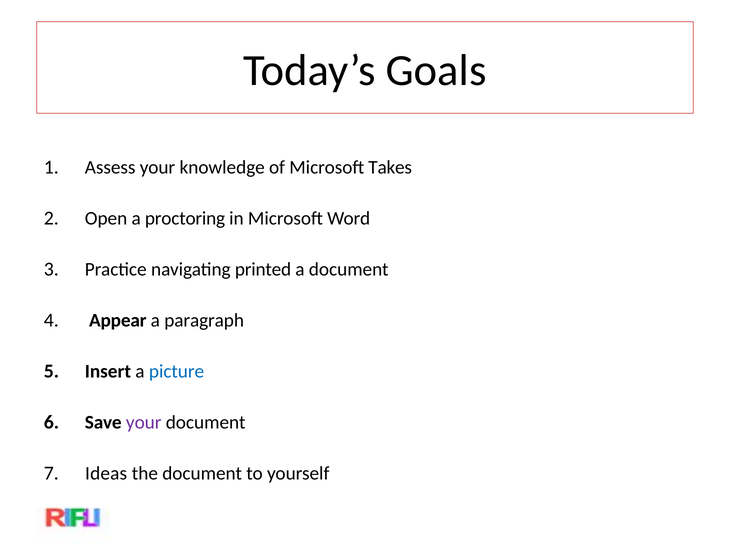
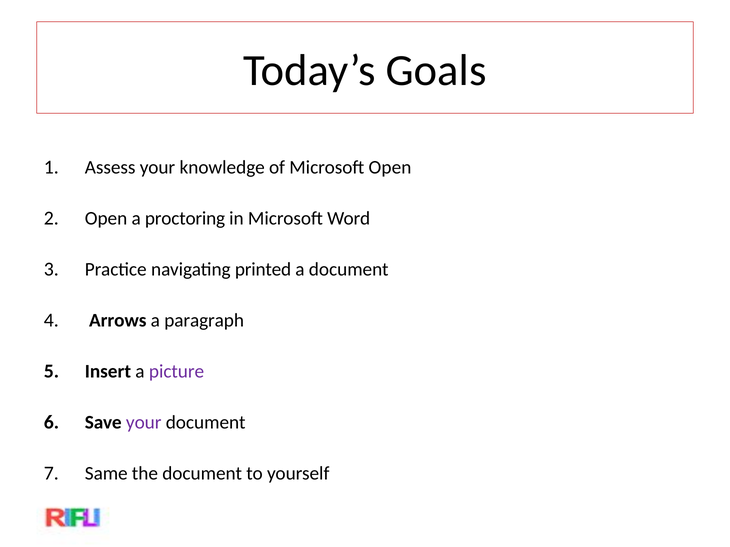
Microsoft Takes: Takes -> Open
Appear: Appear -> Arrows
picture colour: blue -> purple
Ideas: Ideas -> Same
